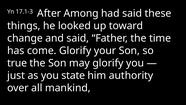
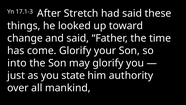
Among: Among -> Stretch
true: true -> into
